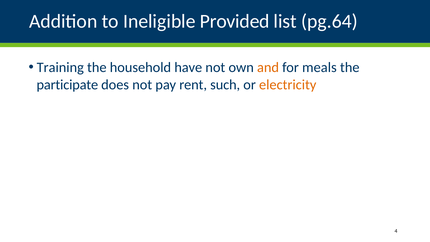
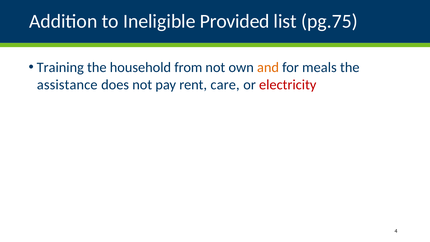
pg.64: pg.64 -> pg.75
have: have -> from
participate: participate -> assistance
such: such -> care
electricity colour: orange -> red
